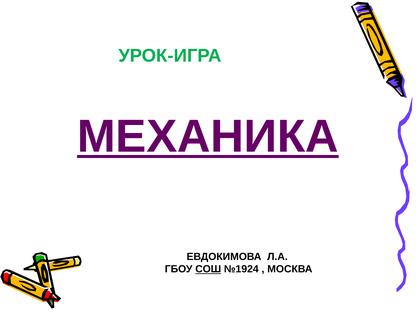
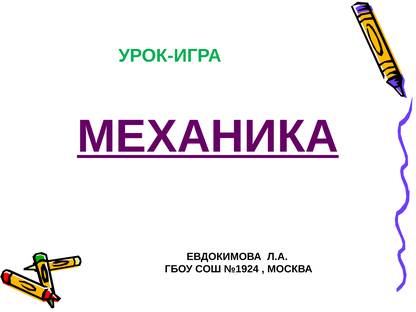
СОШ underline: present -> none
